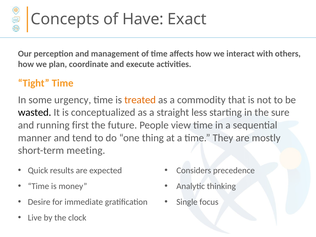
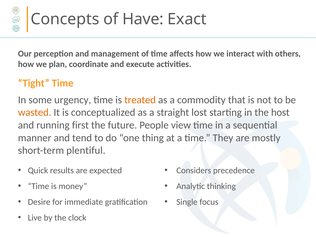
wasted colour: black -> orange
less: less -> lost
sure: sure -> host
meeting: meeting -> plentiful
